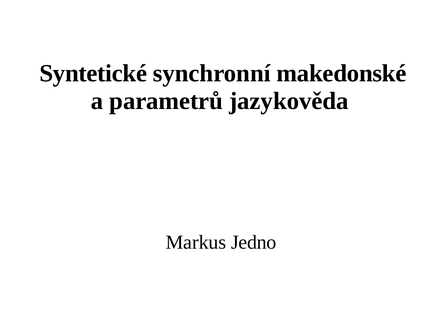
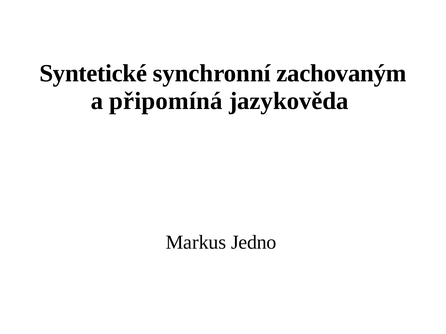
makedonské: makedonské -> zachovaným
parametrů: parametrů -> připomíná
